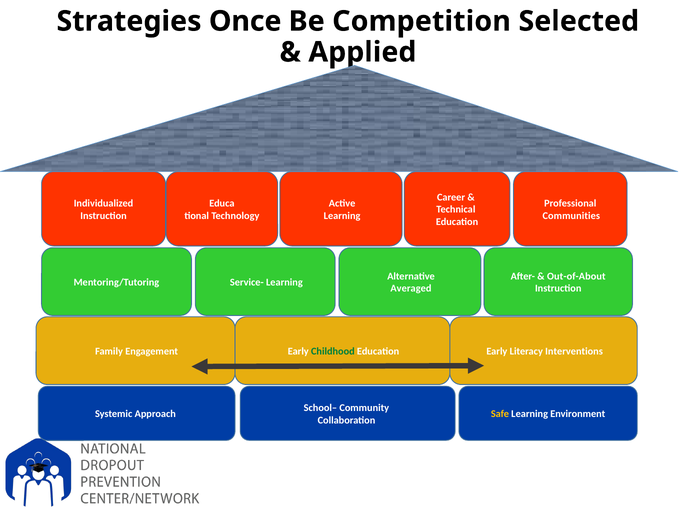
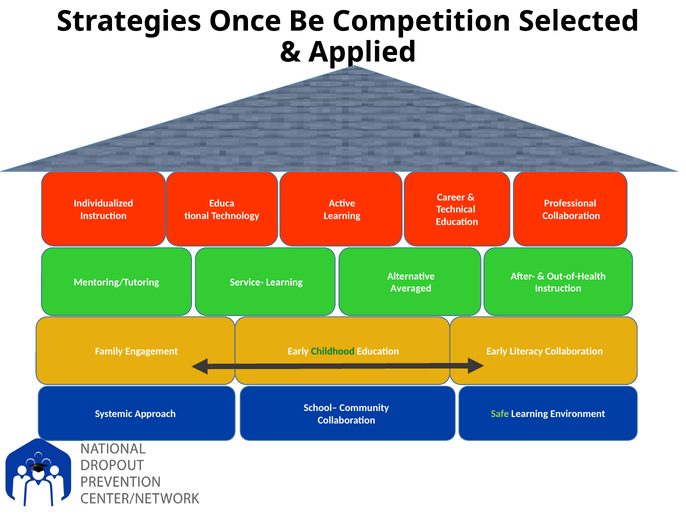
Communities at (571, 215): Communities -> Collaboration
Out-of-About: Out-of-About -> Out-of-Health
Literacy Interventions: Interventions -> Collaboration
Safe colour: yellow -> light green
